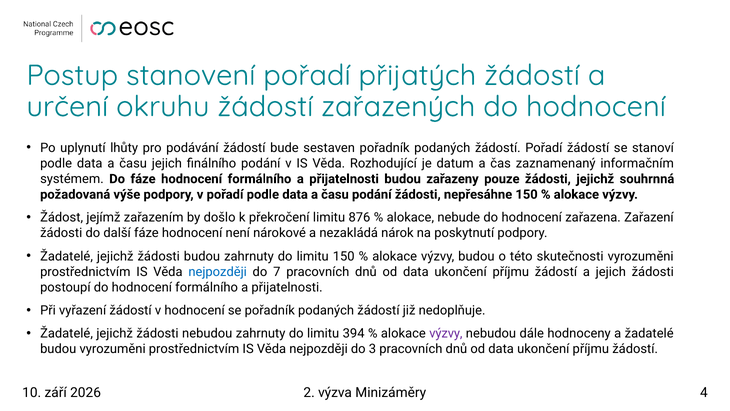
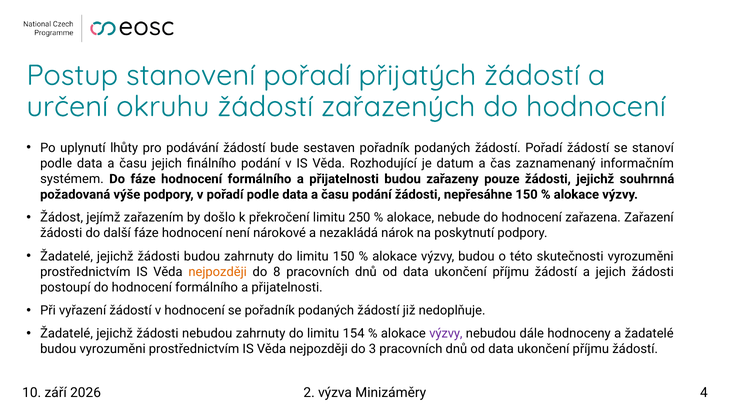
876: 876 -> 250
nejpozději at (218, 272) colour: blue -> orange
7: 7 -> 8
394: 394 -> 154
